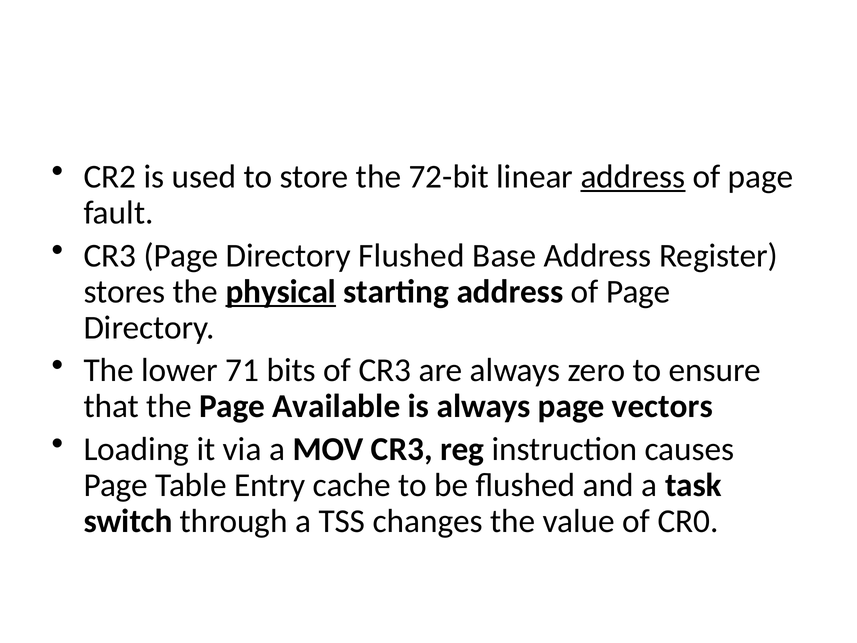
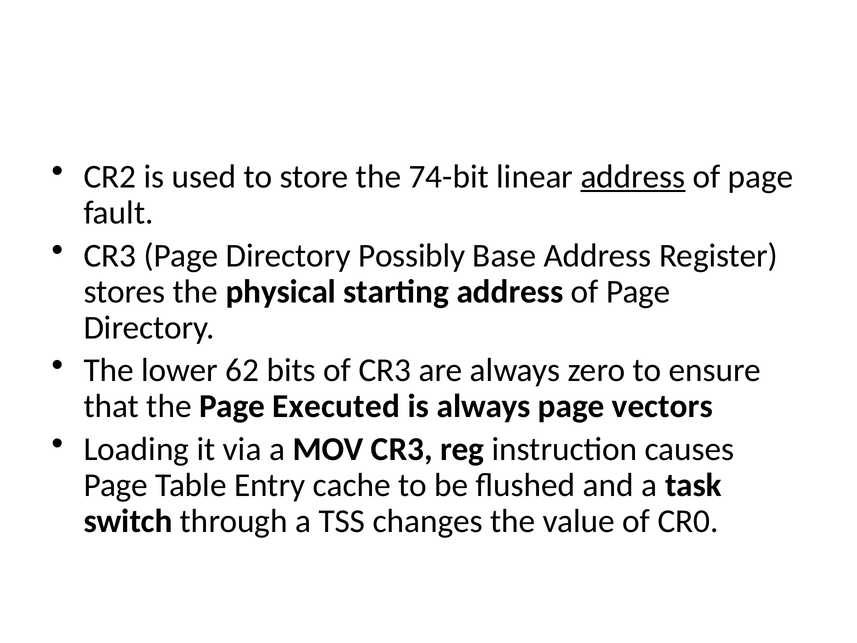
72-bit: 72-bit -> 74-bit
Directory Flushed: Flushed -> Possibly
physical underline: present -> none
71: 71 -> 62
Available: Available -> Executed
